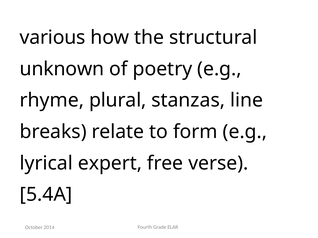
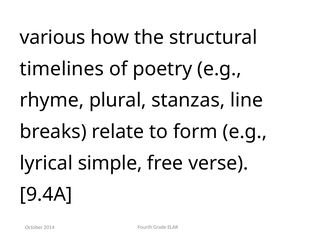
unknown: unknown -> timelines
expert: expert -> simple
5.4A: 5.4A -> 9.4A
